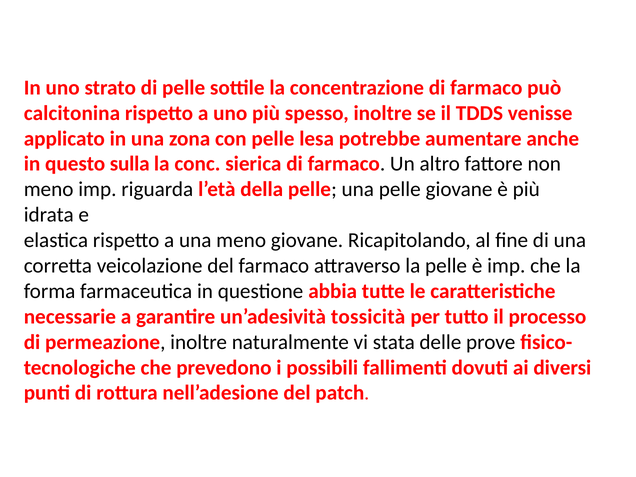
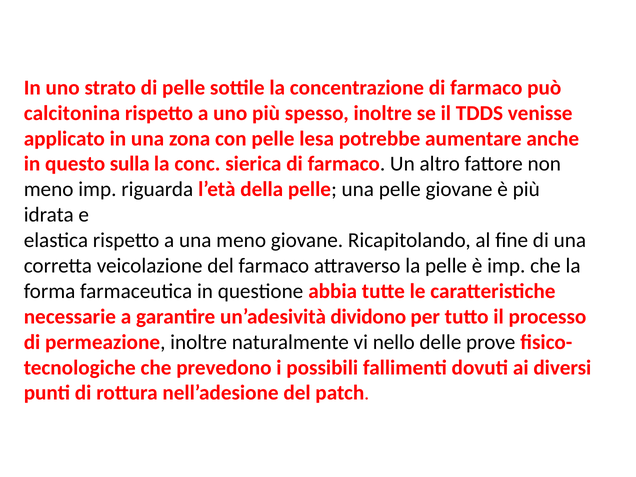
tossicità: tossicità -> dividono
stata: stata -> nello
